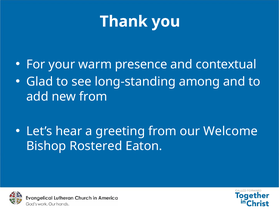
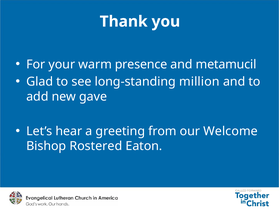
contextual: contextual -> metamucil
among: among -> million
new from: from -> gave
